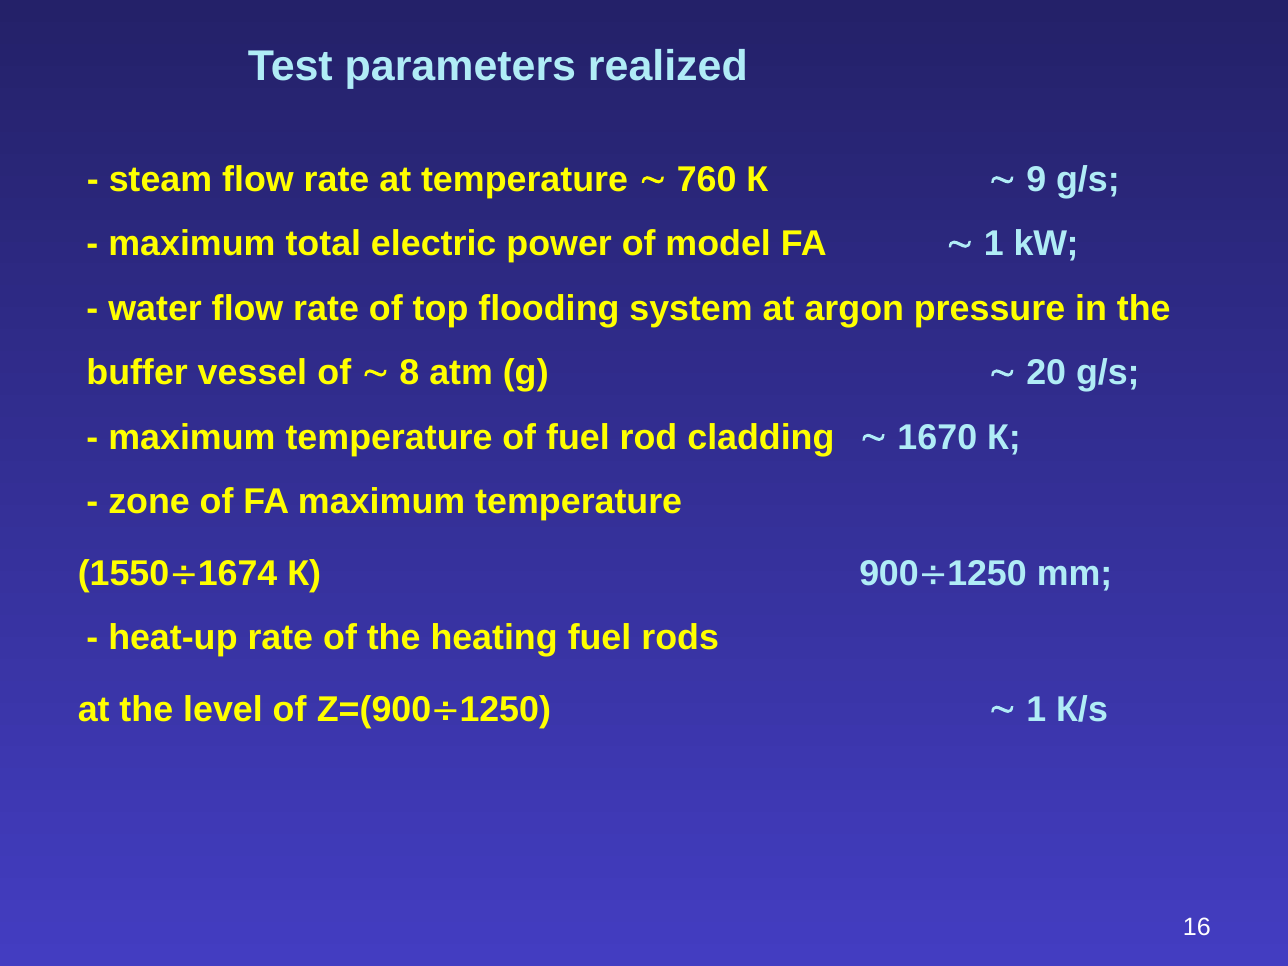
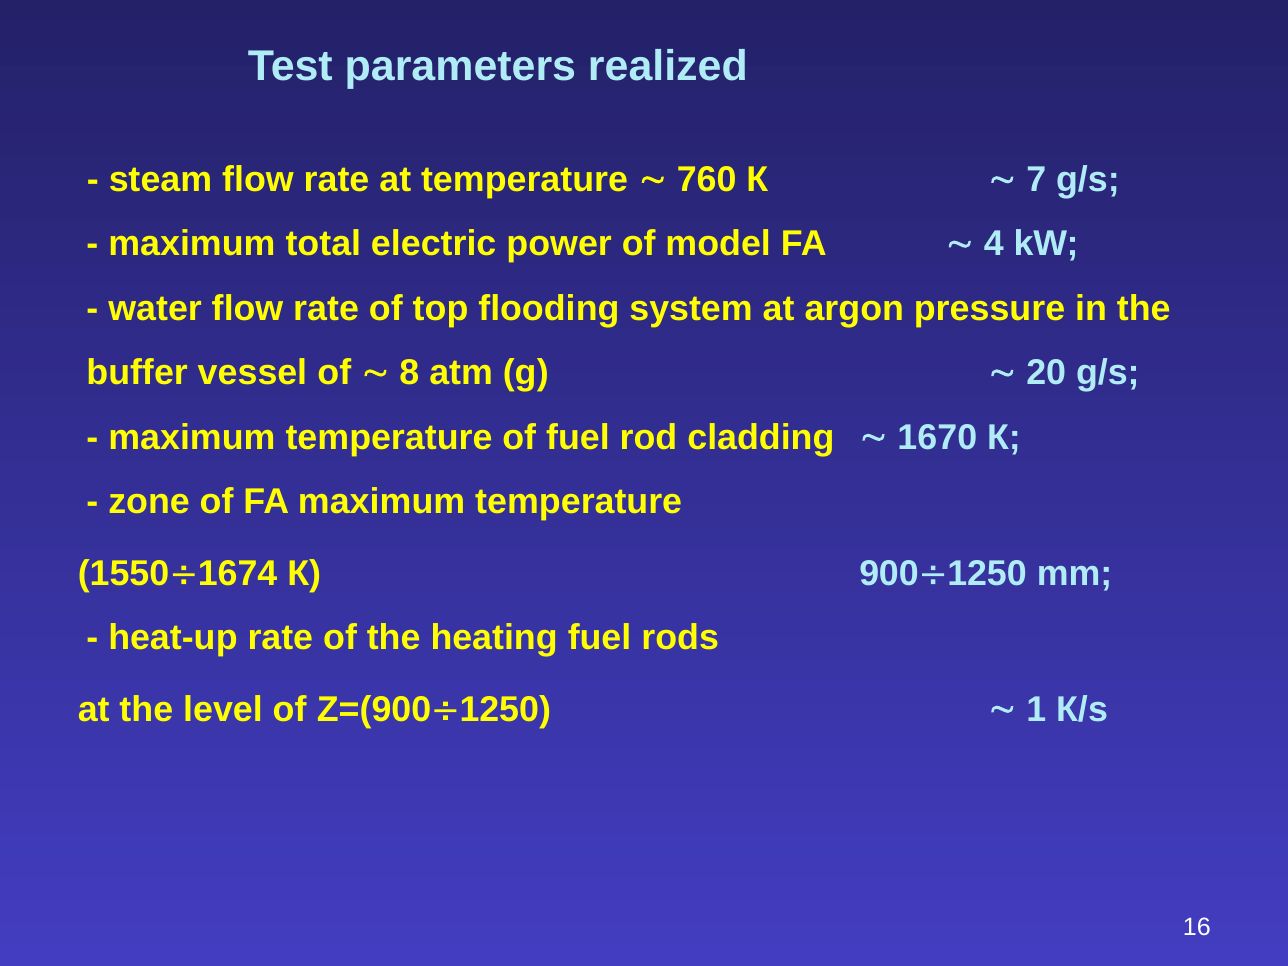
9: 9 -> 7
1 at (994, 244): 1 -> 4
